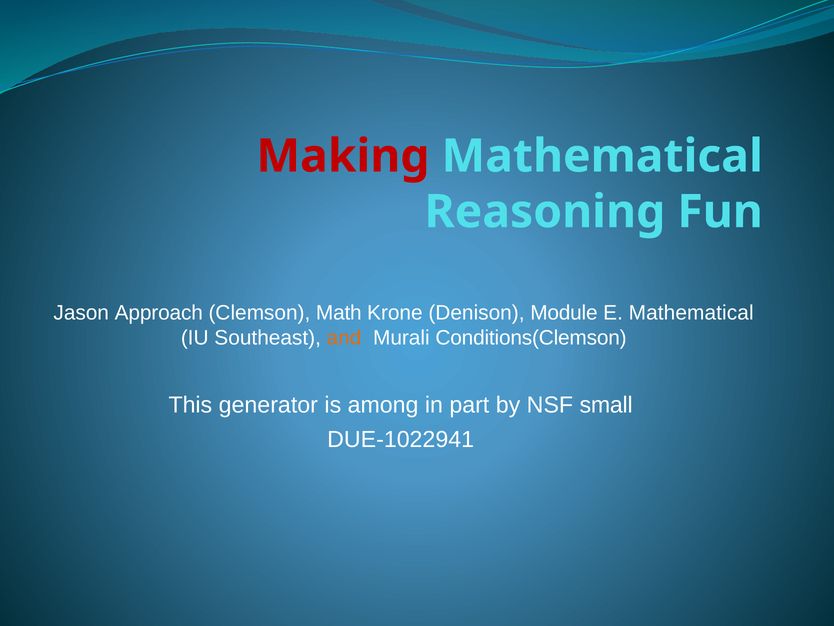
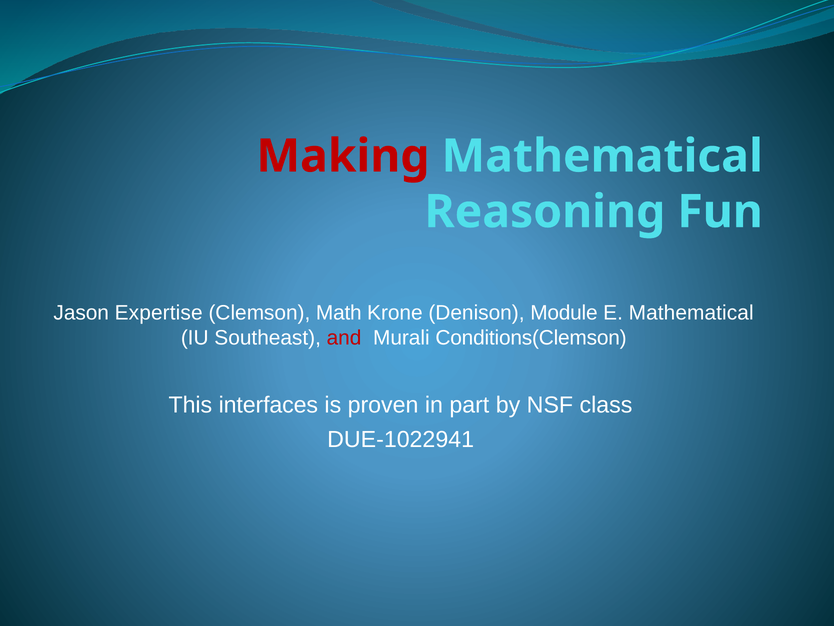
Approach: Approach -> Expertise
and colour: orange -> red
generator: generator -> interfaces
among: among -> proven
small: small -> class
